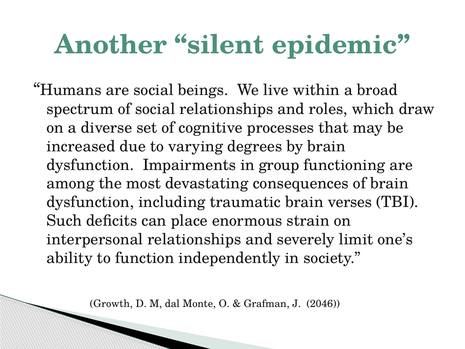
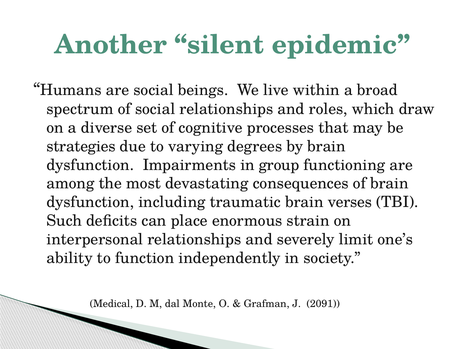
increased: increased -> strategies
Growth: Growth -> Medical
2046: 2046 -> 2091
